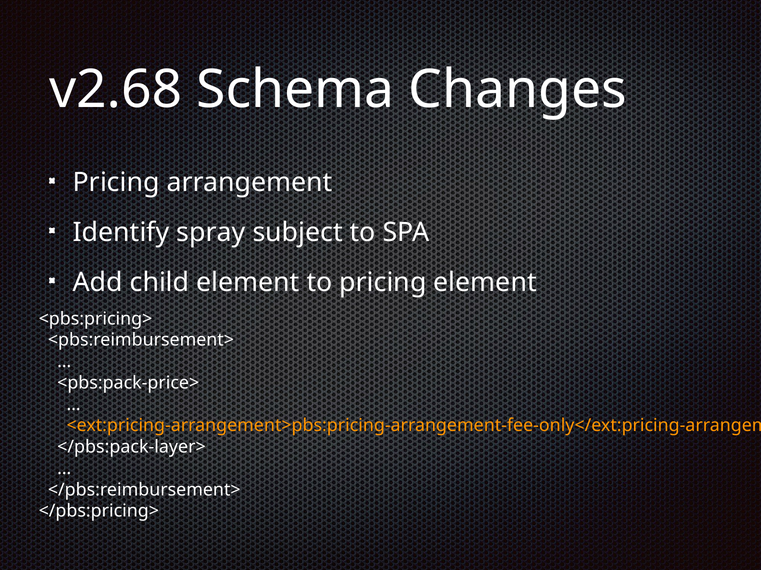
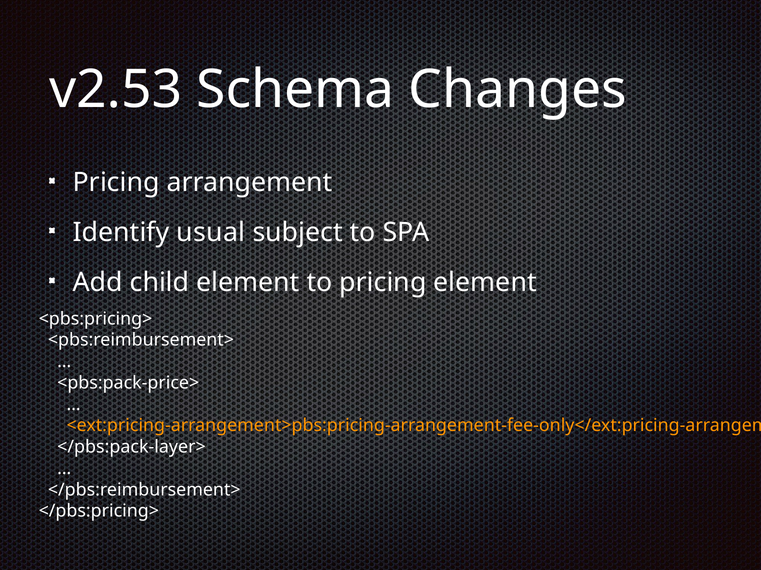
v2.68: v2.68 -> v2.53
spray: spray -> usual
